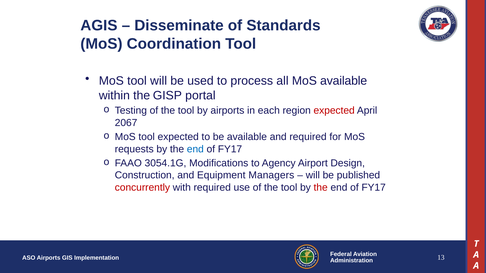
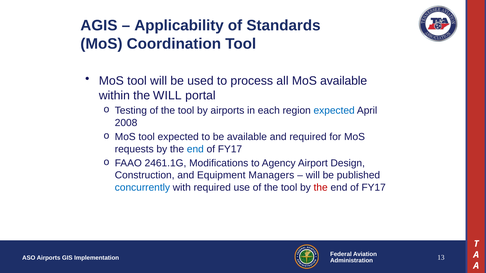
Disseminate: Disseminate -> Applicability
the GISP: GISP -> WILL
expected at (334, 111) colour: red -> blue
2067: 2067 -> 2008
3054.1G: 3054.1G -> 2461.1G
concurrently colour: red -> blue
